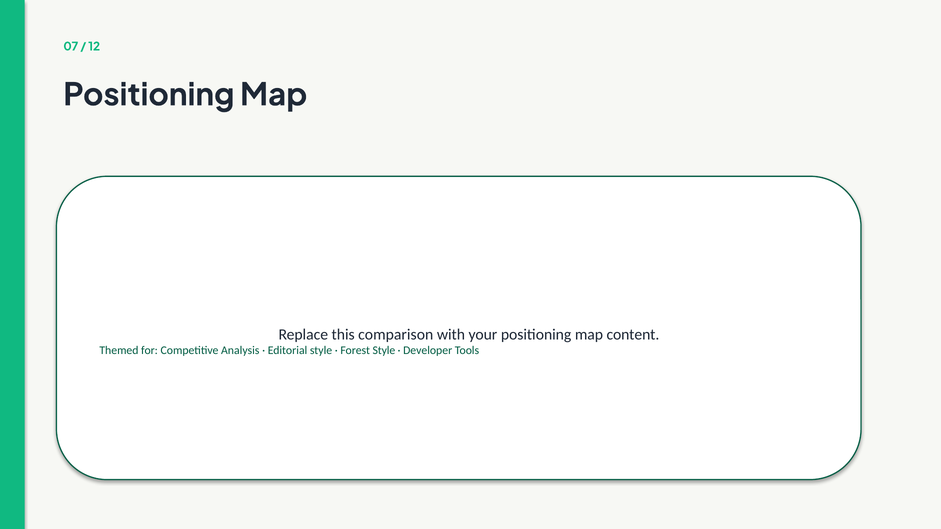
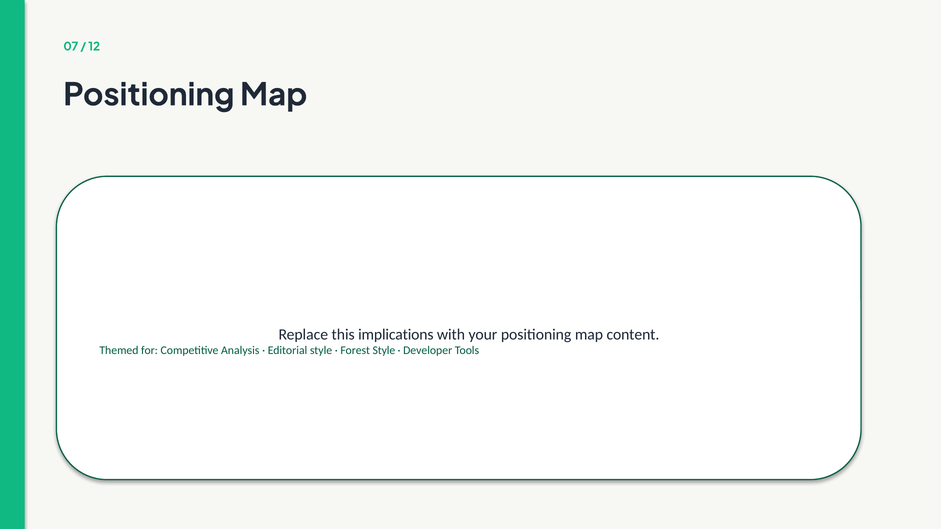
comparison: comparison -> implications
